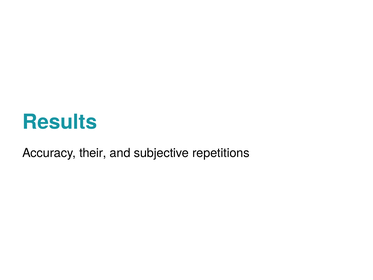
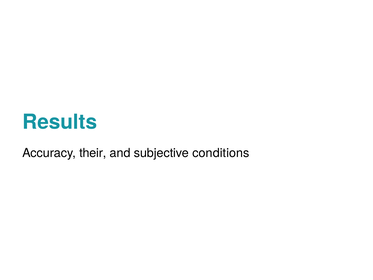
repetitions: repetitions -> conditions
